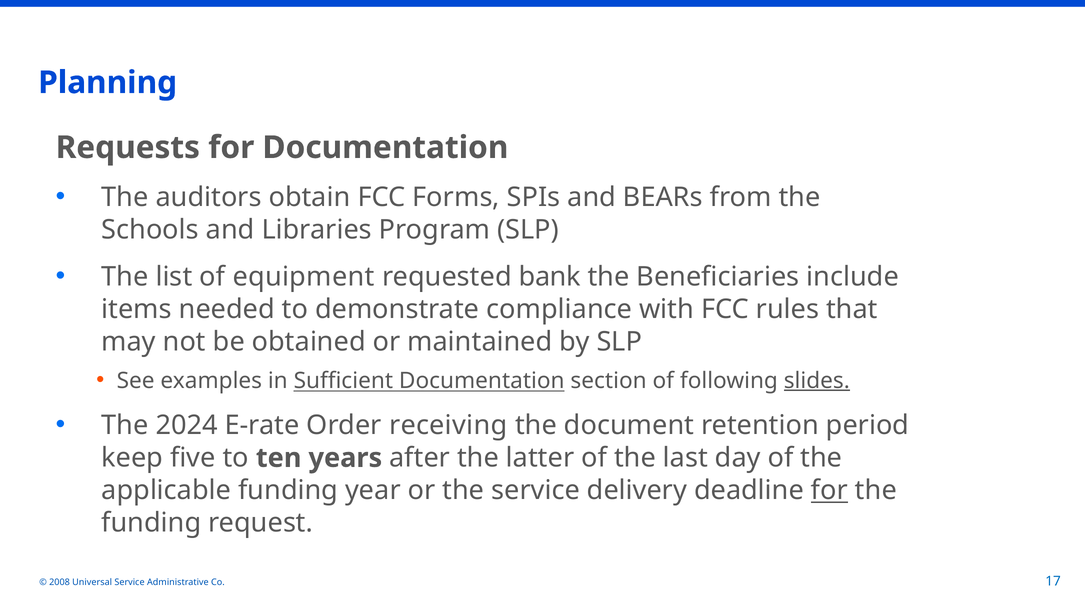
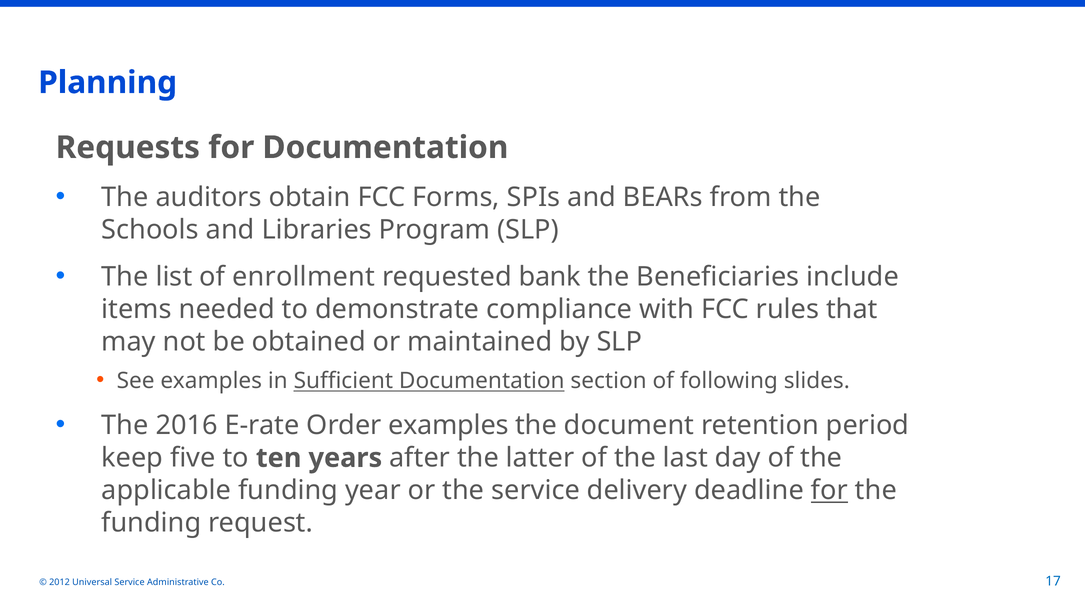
equipment: equipment -> enrollment
slides underline: present -> none
2024: 2024 -> 2016
Order receiving: receiving -> examples
2008: 2008 -> 2012
